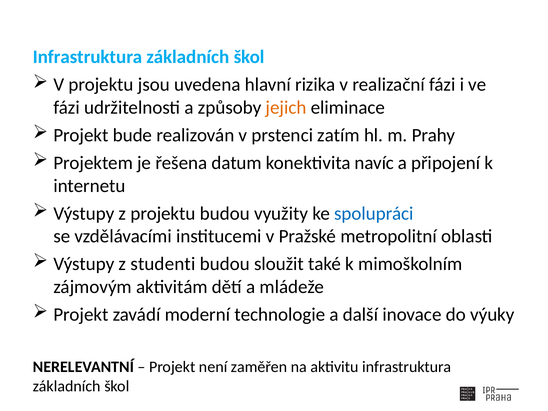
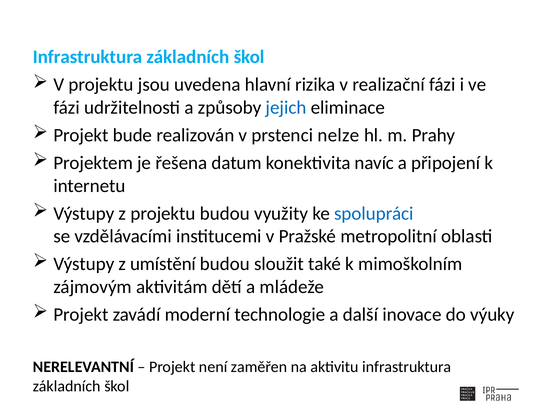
jejich colour: orange -> blue
zatím: zatím -> nelze
studenti: studenti -> umístění
